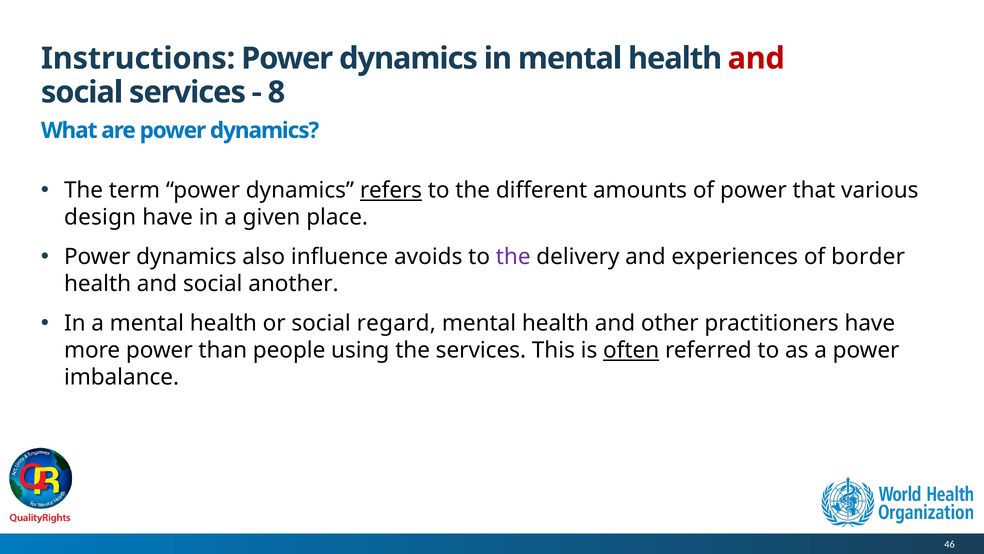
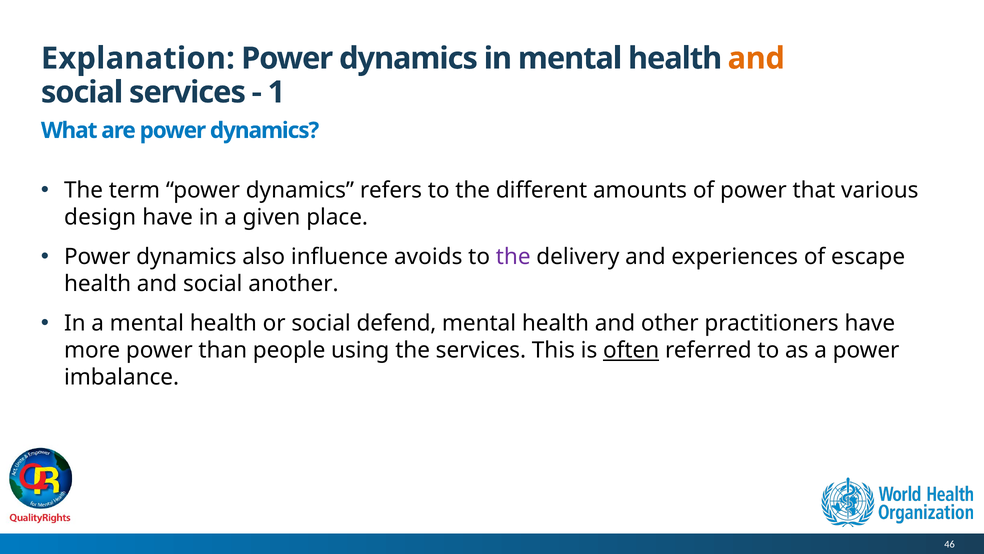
Instructions: Instructions -> Explanation
and at (756, 58) colour: red -> orange
8: 8 -> 1
refers underline: present -> none
border: border -> escape
regard: regard -> defend
